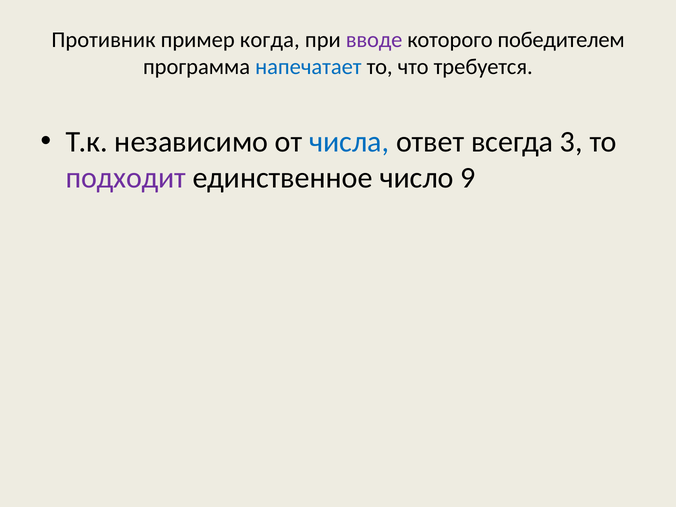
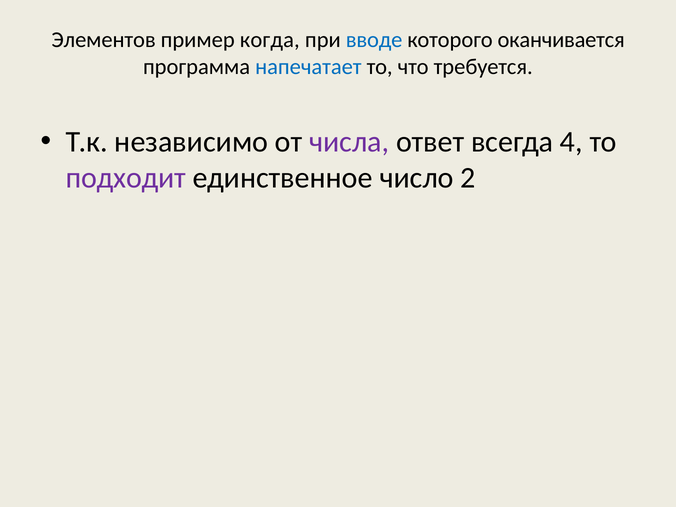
Противник: Противник -> Элементов
вводе colour: purple -> blue
победителем: победителем -> оканчивается
числа colour: blue -> purple
3: 3 -> 4
9: 9 -> 2
